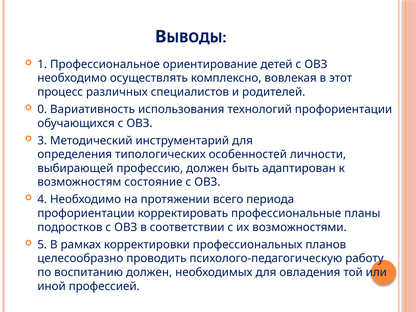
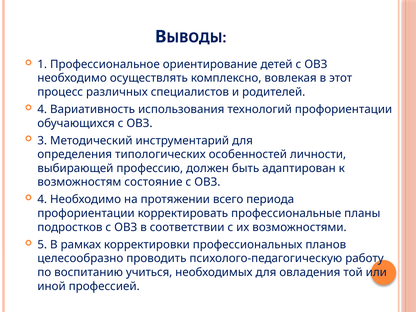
0 at (42, 109): 0 -> 4
воспитанию должен: должен -> учиться
